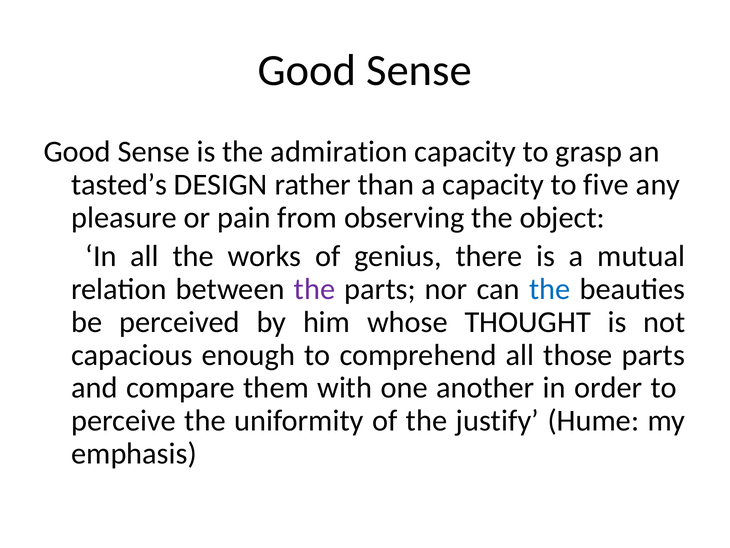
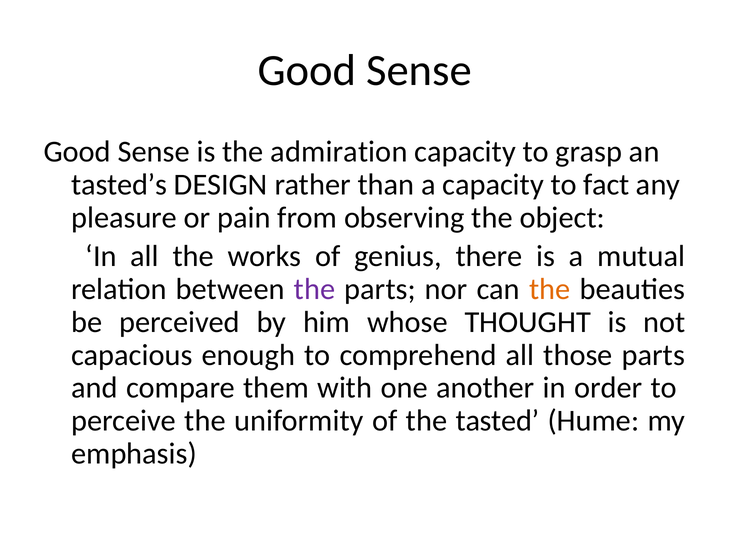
five: five -> fact
the at (550, 289) colour: blue -> orange
justify: justify -> tasted
